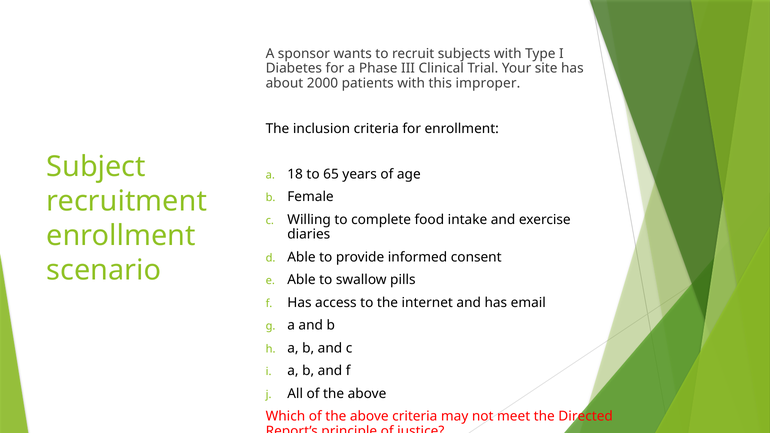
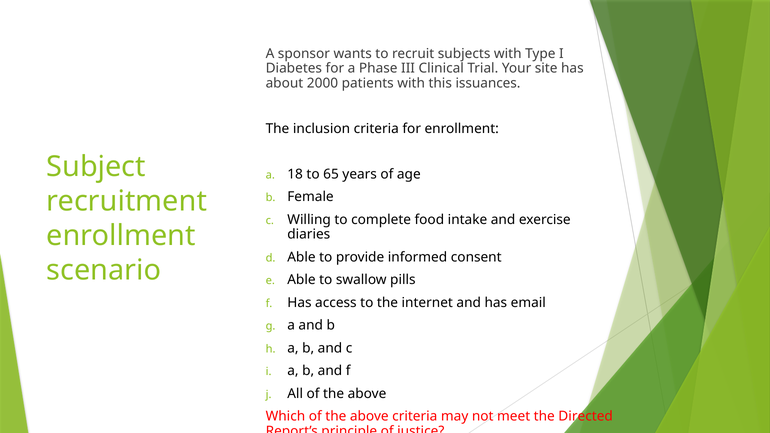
improper: improper -> issuances
